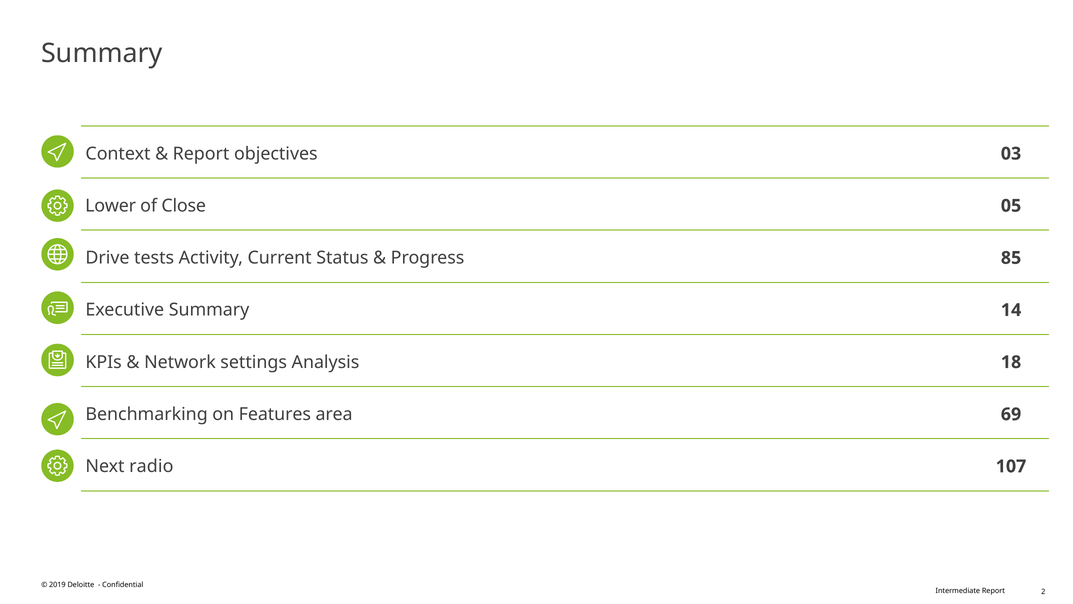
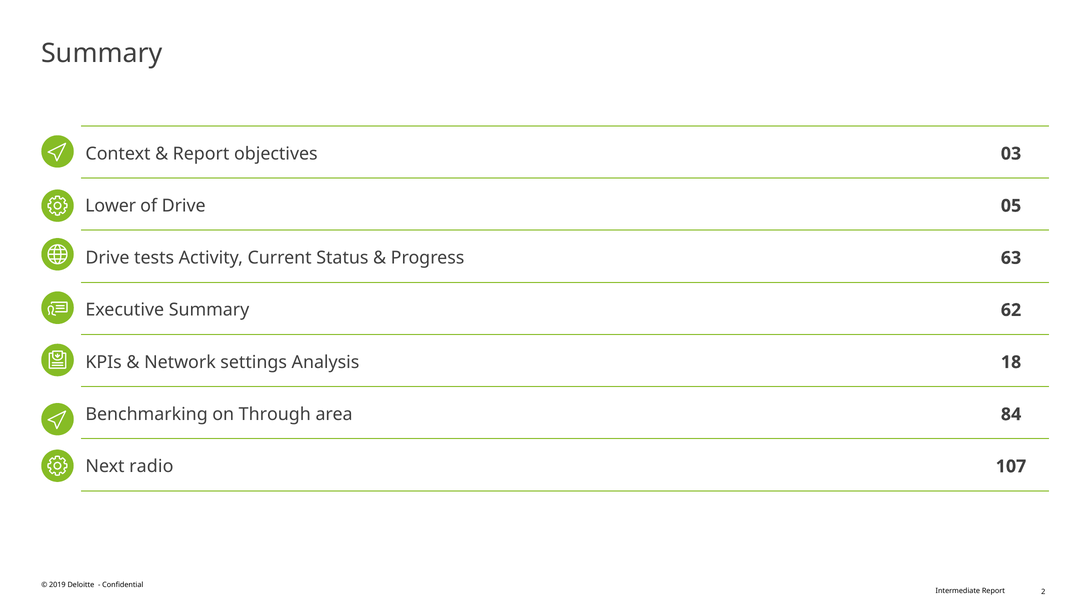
of Close: Close -> Drive
85: 85 -> 63
14: 14 -> 62
Features: Features -> Through
69: 69 -> 84
